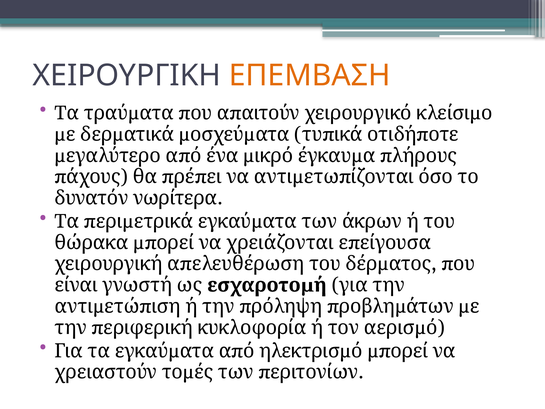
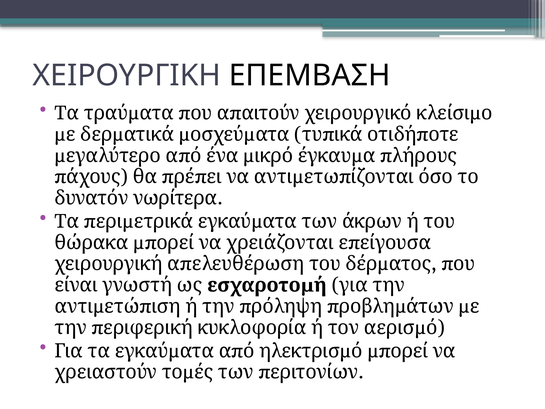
ΕΠΕΜΒΑΣΗ colour: orange -> black
